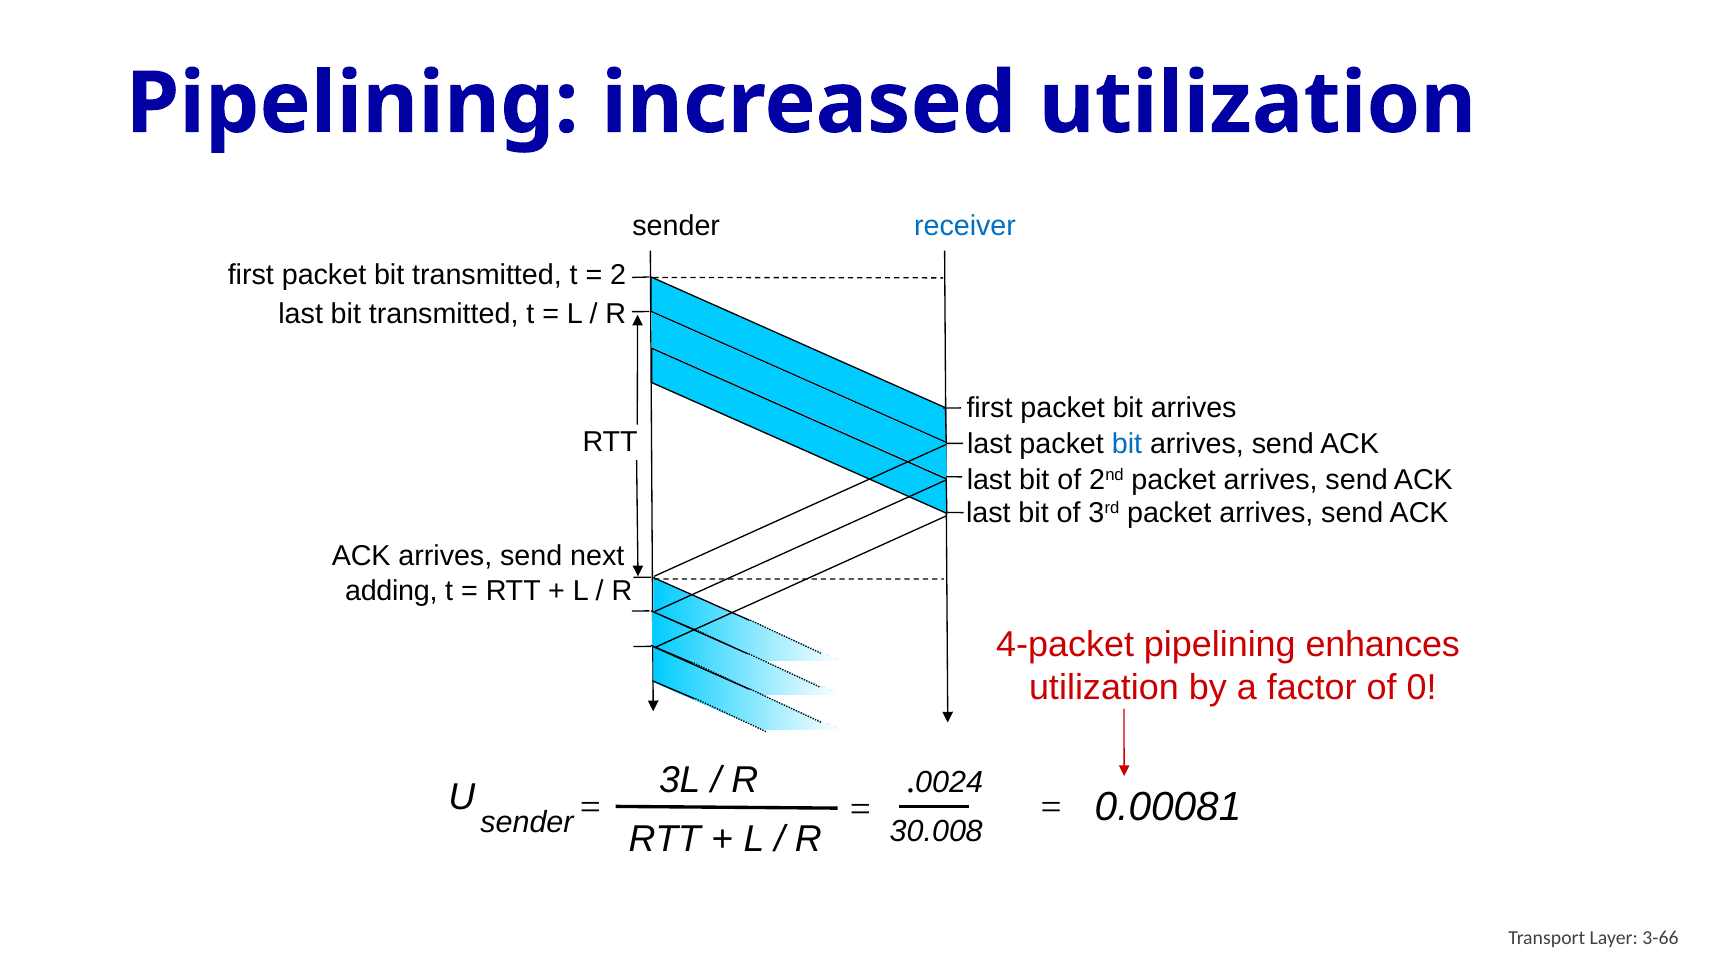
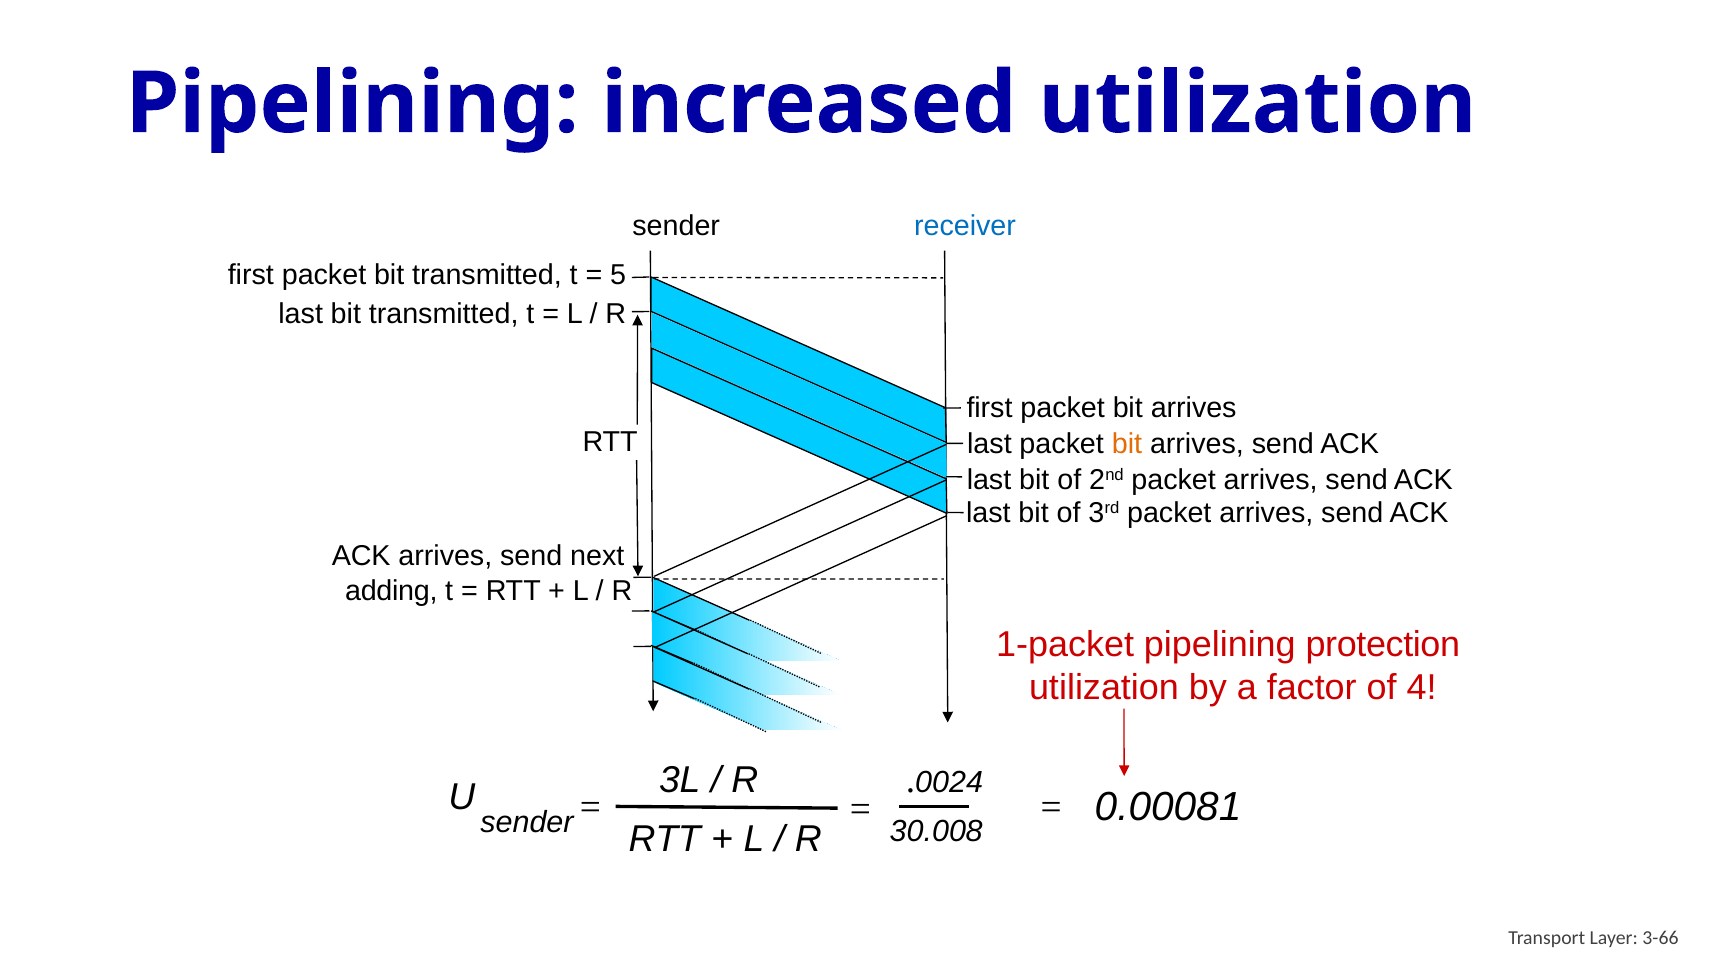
2: 2 -> 5
bit at (1127, 444) colour: blue -> orange
4-packet: 4-packet -> 1-packet
enhances: enhances -> protection
0: 0 -> 4
